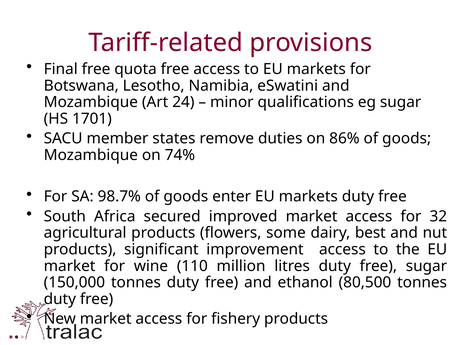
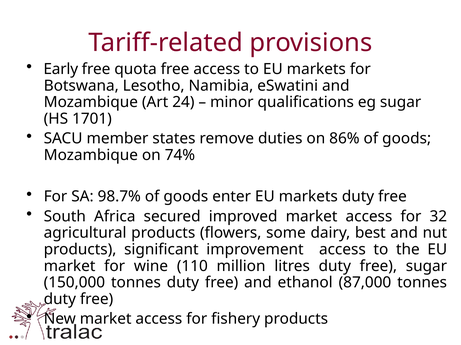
Final: Final -> Early
80,500: 80,500 -> 87,000
